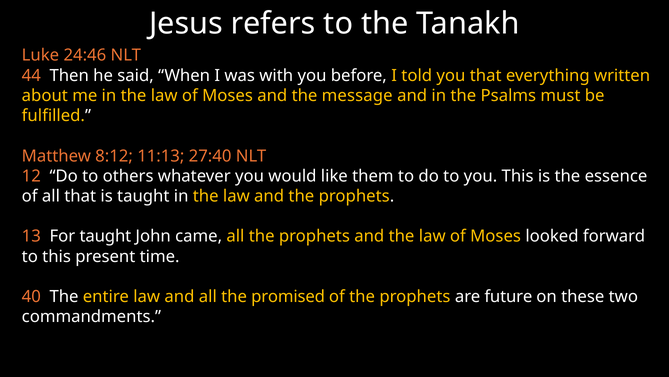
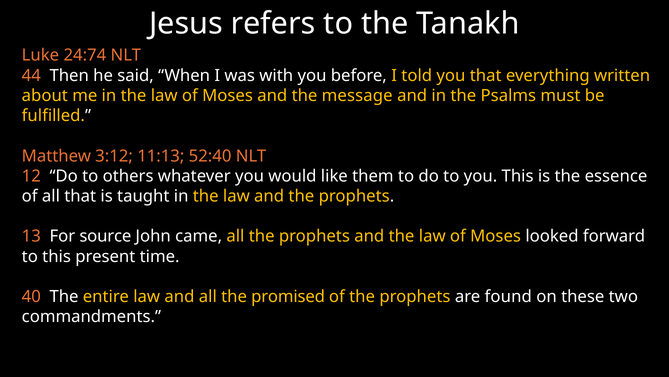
24:46: 24:46 -> 24:74
8:12: 8:12 -> 3:12
27:40: 27:40 -> 52:40
For taught: taught -> source
future: future -> found
